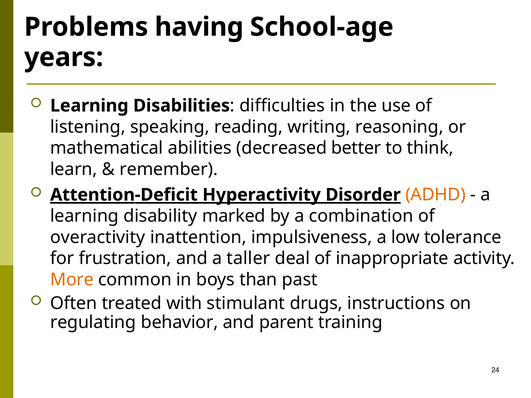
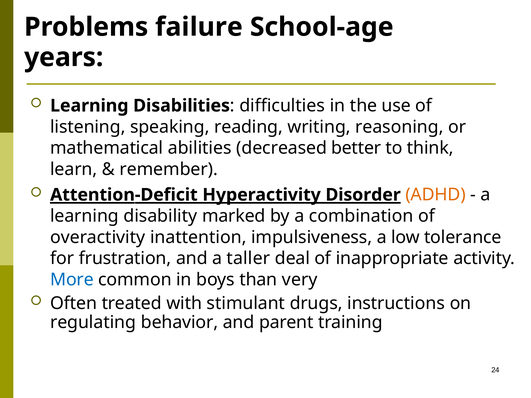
having: having -> failure
More colour: orange -> blue
past: past -> very
